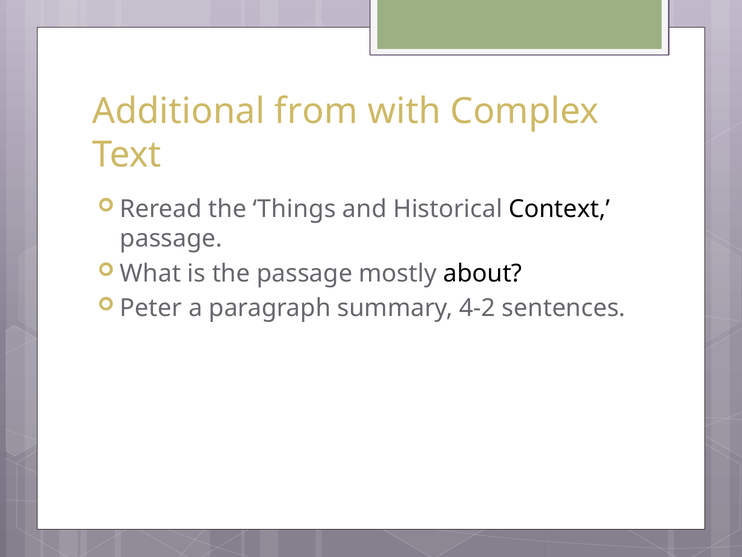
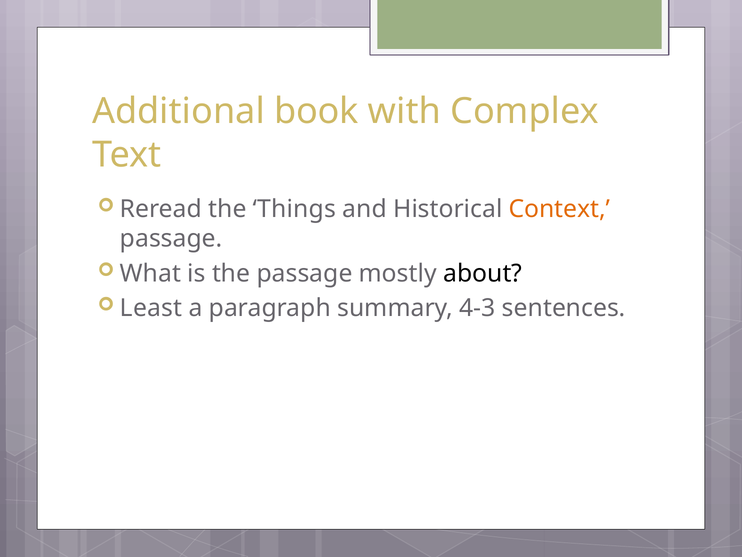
from: from -> book
Context colour: black -> orange
Peter: Peter -> Least
4-2: 4-2 -> 4-3
